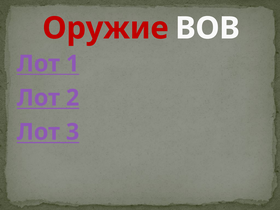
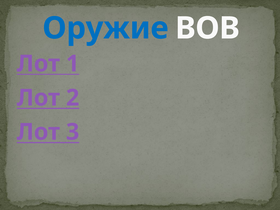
Оружие colour: red -> blue
